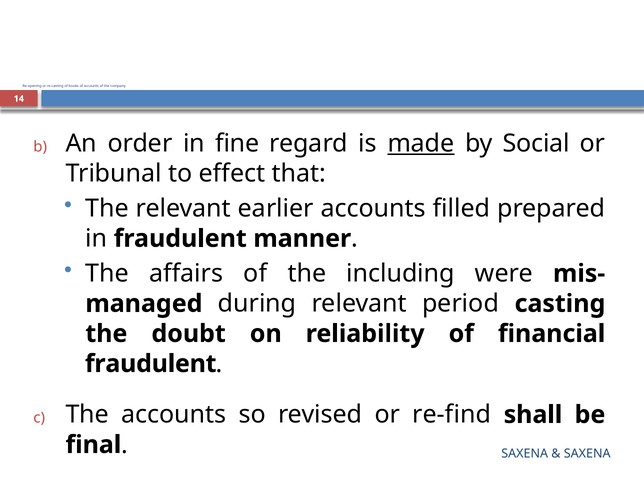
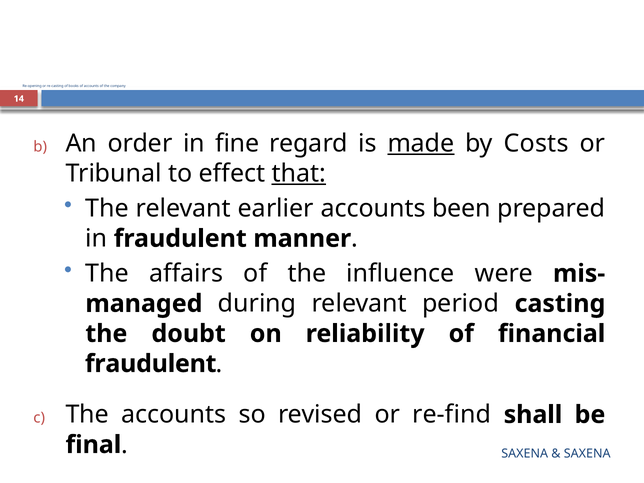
Social: Social -> Costs
that underline: none -> present
filled: filled -> been
including: including -> influence
